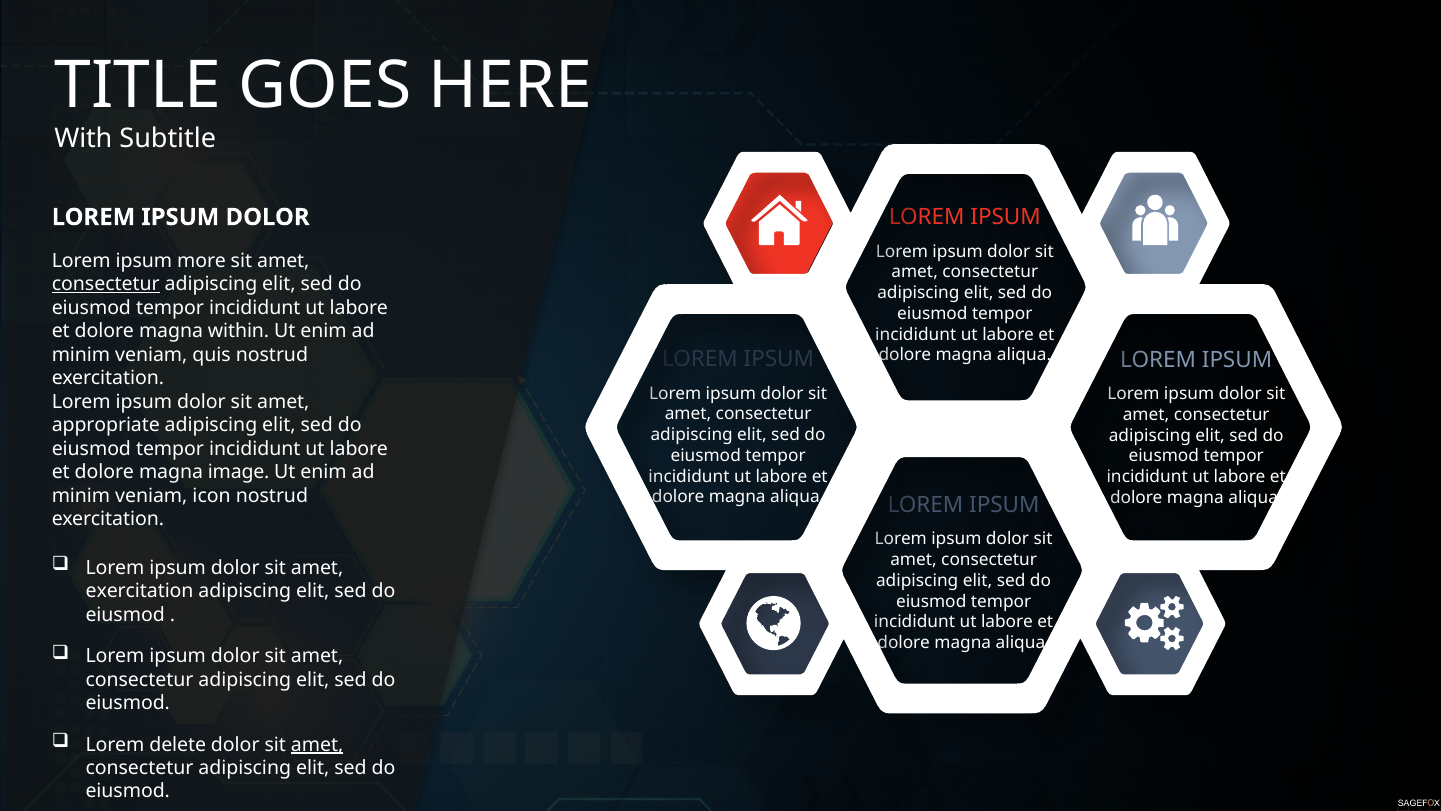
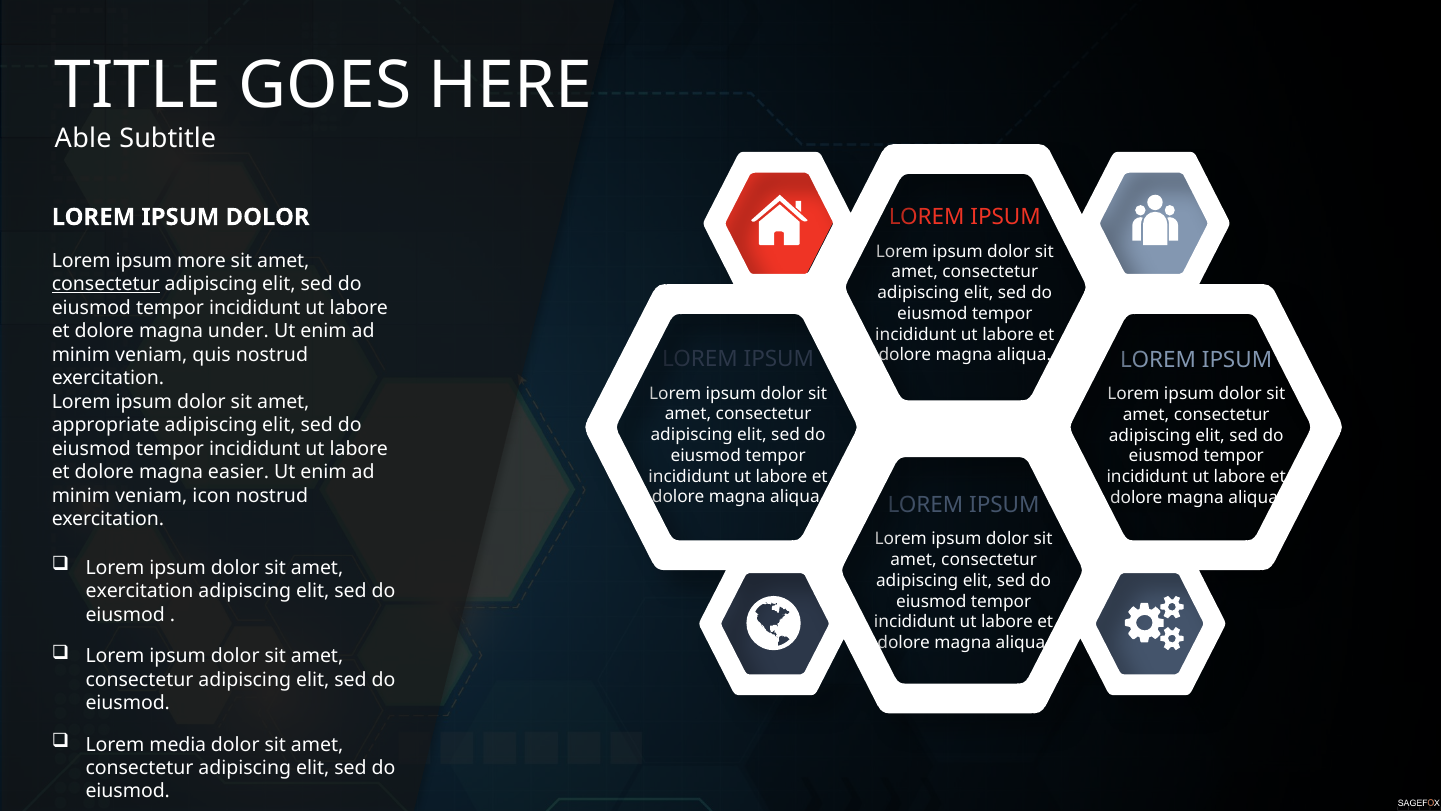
With: With -> Able
within: within -> under
image: image -> easier
delete: delete -> media
amet at (317, 744) underline: present -> none
